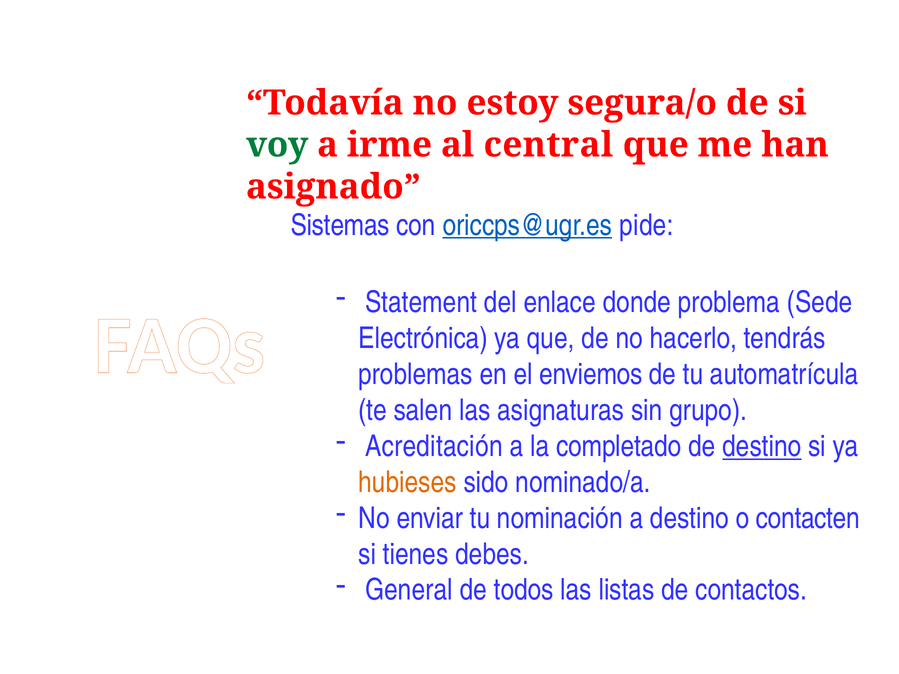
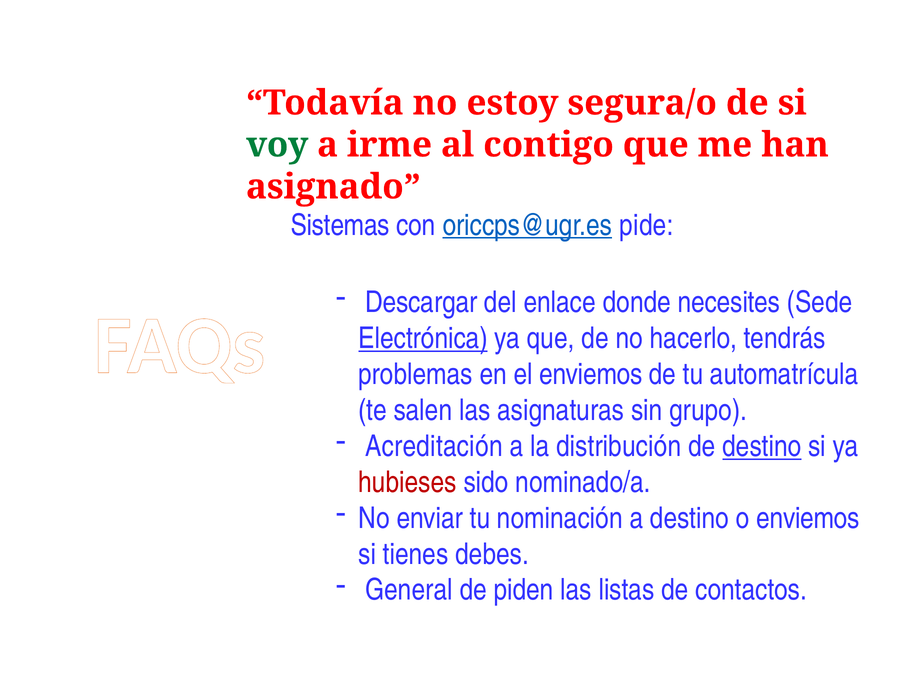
central: central -> contigo
Statement: Statement -> Descargar
problema: problema -> necesites
Electrónica underline: none -> present
completado: completado -> distribución
hubieses colour: orange -> red
o contacten: contacten -> enviemos
todos: todos -> piden
